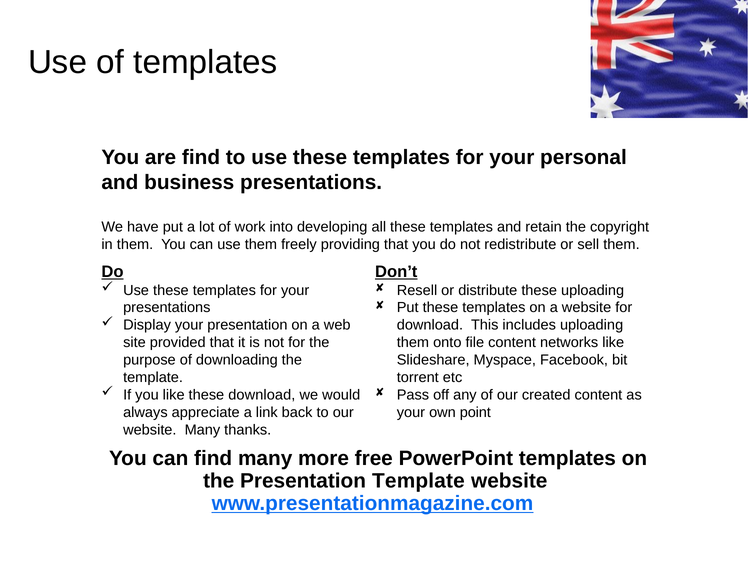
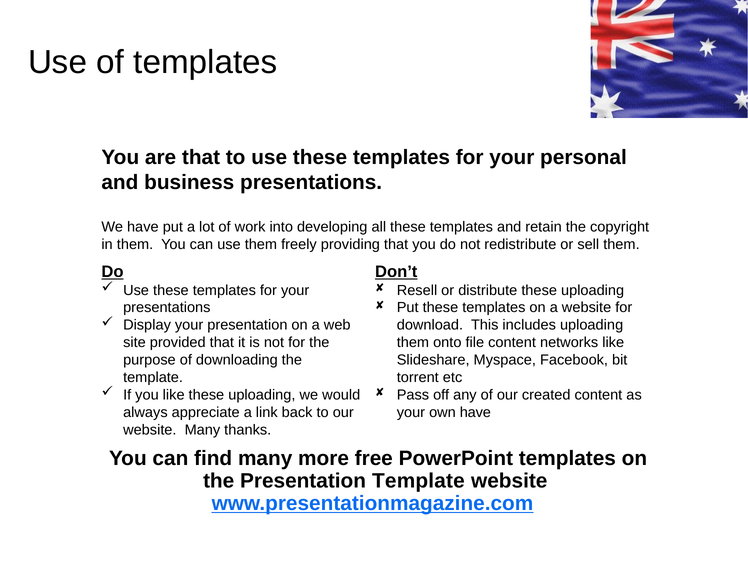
are find: find -> that
like these download: download -> uploading
own point: point -> have
